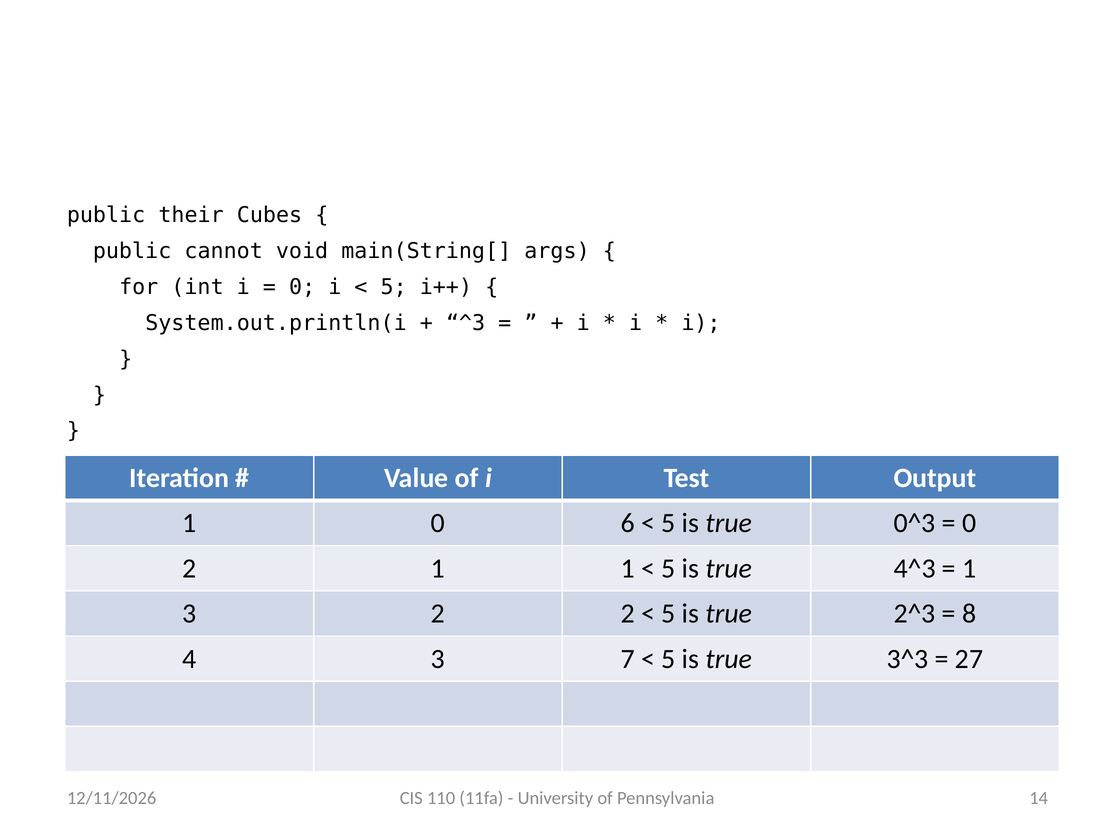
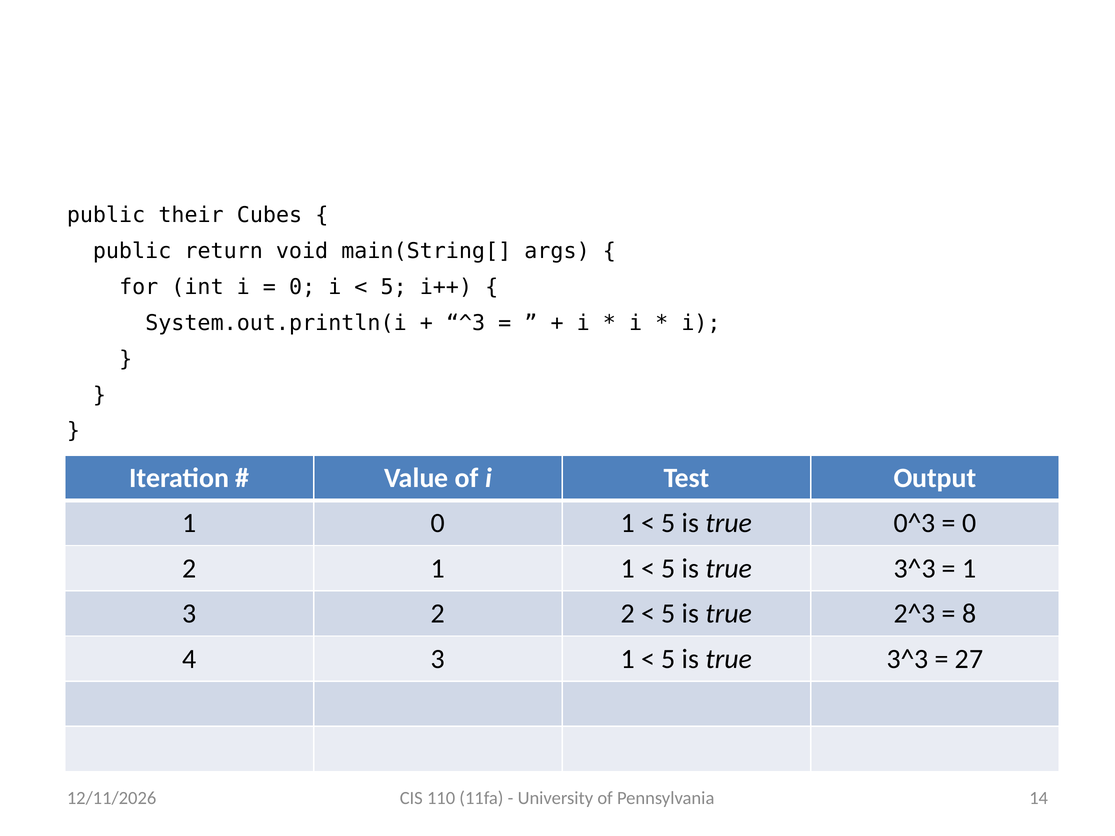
cannot: cannot -> return
0 6: 6 -> 1
4^3 at (915, 569): 4^3 -> 3^3
3 7: 7 -> 1
